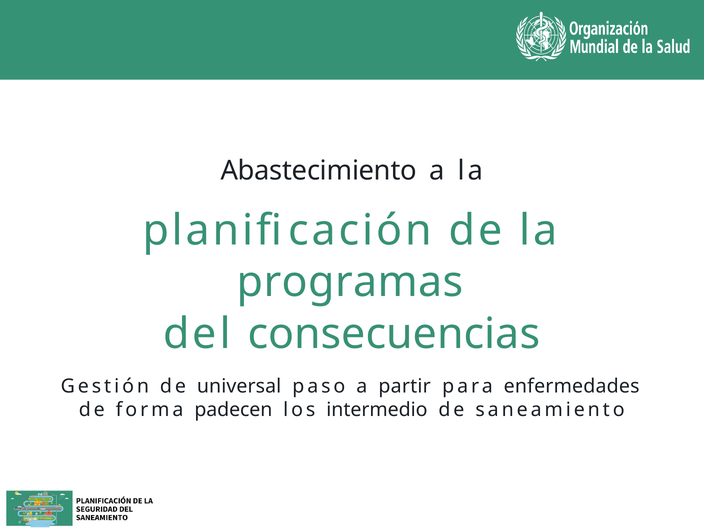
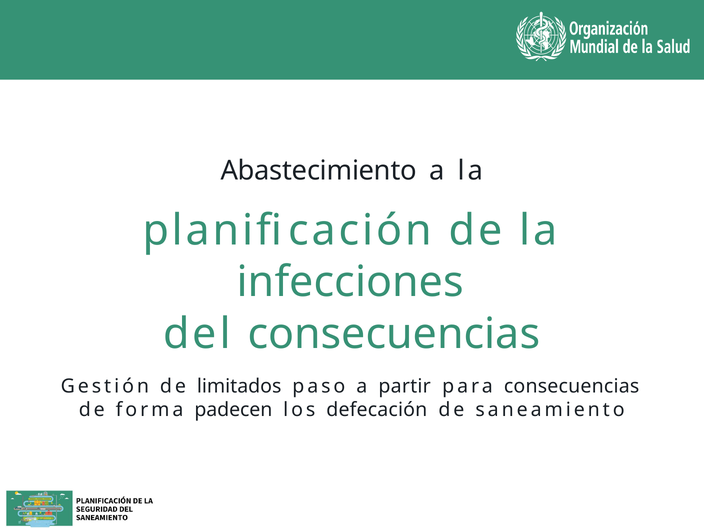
programas: programas -> infecciones
universal: universal -> limitados
para enfermedades: enfermedades -> consecuencias
intermedio: intermedio -> defecación
